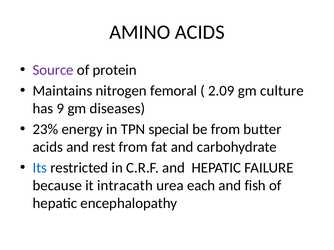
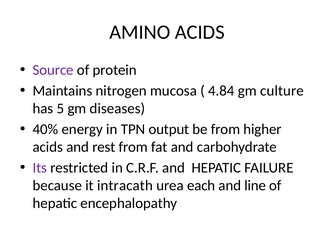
femoral: femoral -> mucosa
2.09: 2.09 -> 4.84
9: 9 -> 5
23%: 23% -> 40%
special: special -> output
butter: butter -> higher
Its colour: blue -> purple
fish: fish -> line
